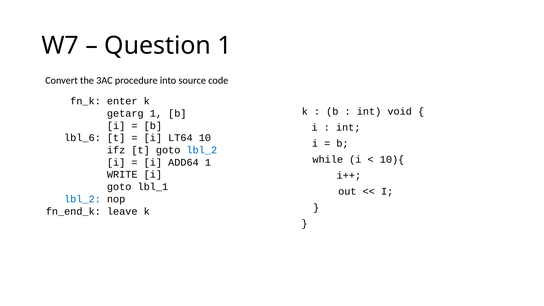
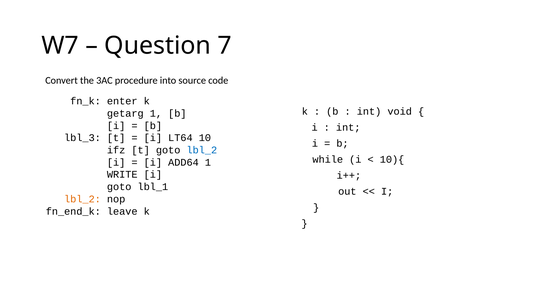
Question 1: 1 -> 7
lbl_6: lbl_6 -> lbl_3
lbl_2 at (82, 199) colour: blue -> orange
